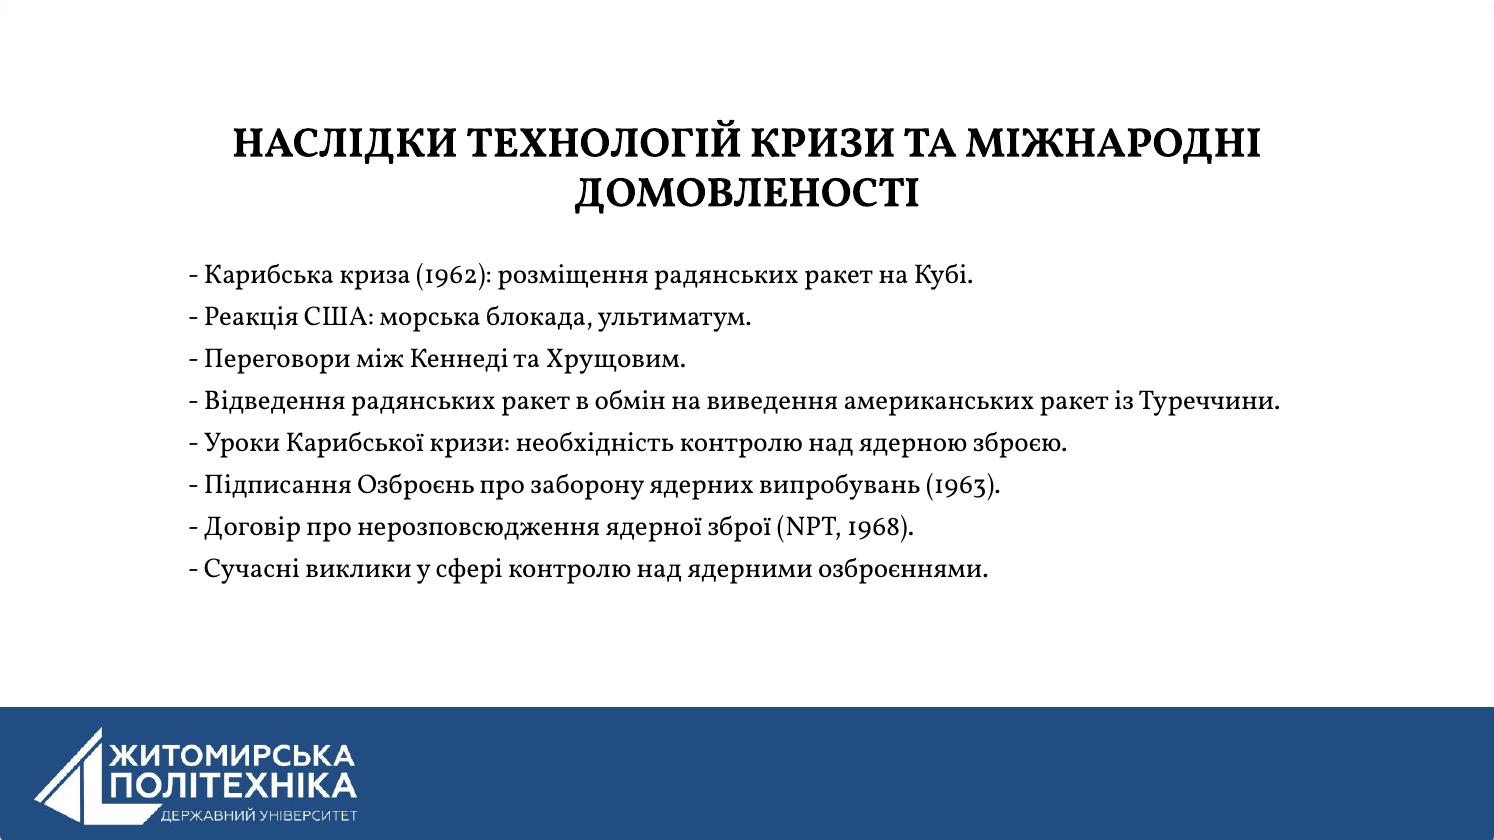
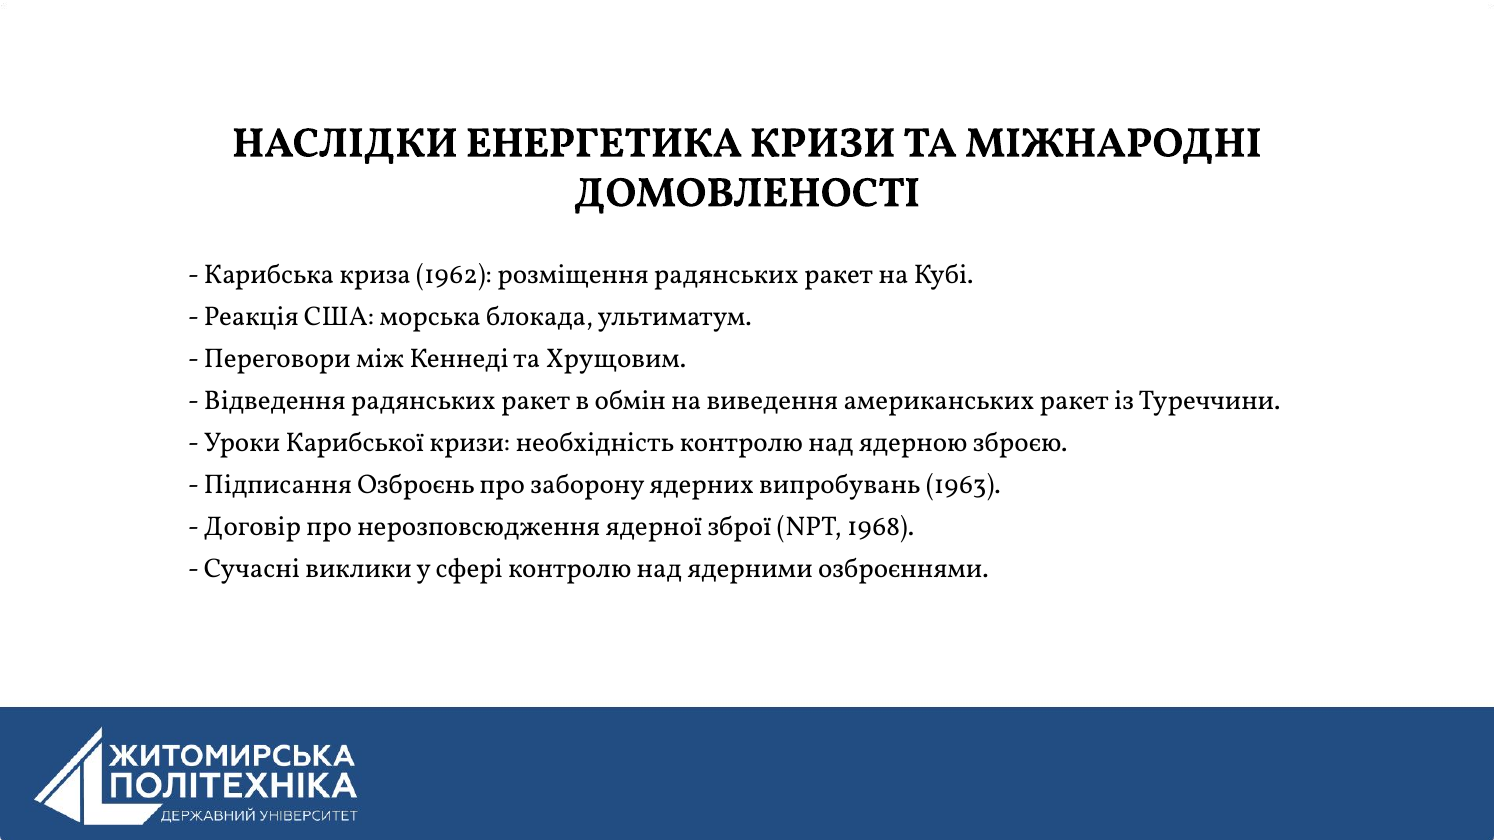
ТЕХНОЛОГІЙ: ТЕХНОЛОГІЙ -> ЕНЕРГЕТИКА
